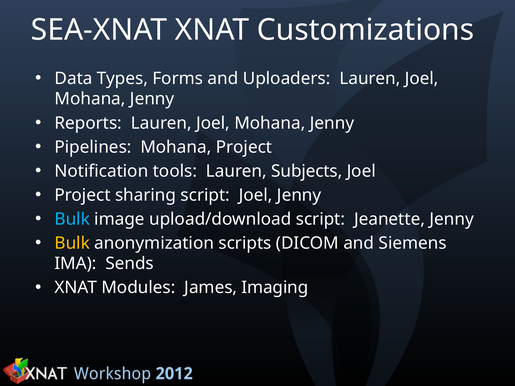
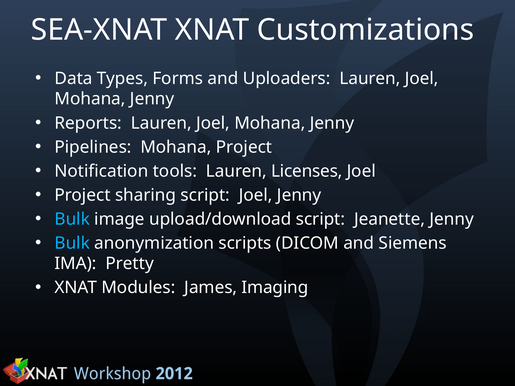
Subjects: Subjects -> Licenses
Bulk at (72, 243) colour: yellow -> light blue
Sends: Sends -> Pretty
